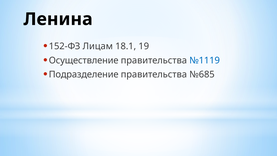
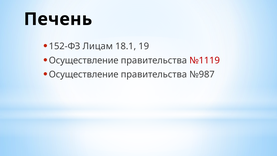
Ленина: Ленина -> Печень
№1119 colour: blue -> red
Подразделение at (84, 74): Подразделение -> Осуществление
№685: №685 -> №987
